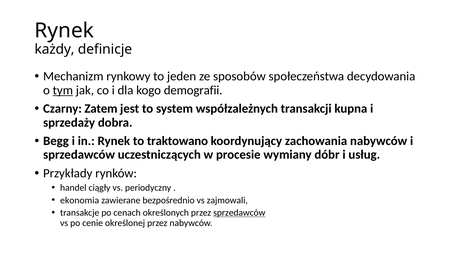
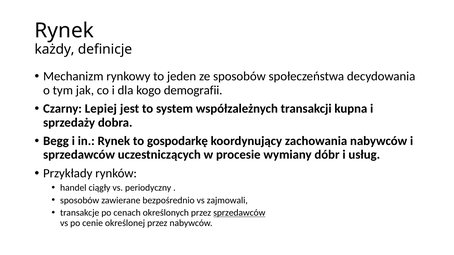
tym underline: present -> none
Zatem: Zatem -> Lepiej
traktowano: traktowano -> gospodarkę
ekonomia at (80, 201): ekonomia -> sposobów
